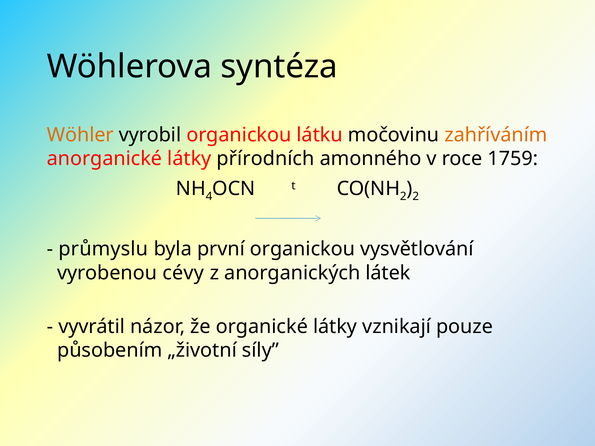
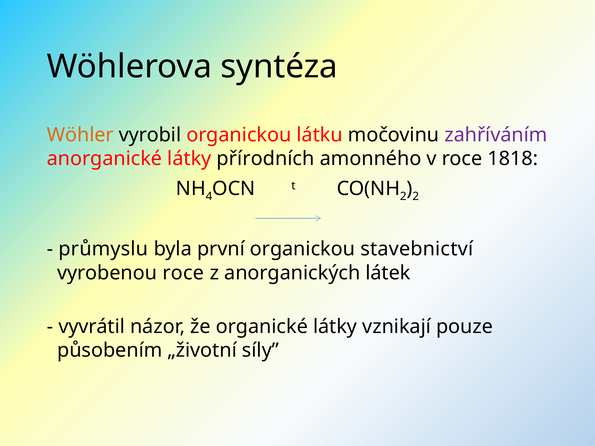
zahříváním colour: orange -> purple
1759: 1759 -> 1818
vysvětlování: vysvětlování -> stavebnictví
vyrobenou cévy: cévy -> roce
